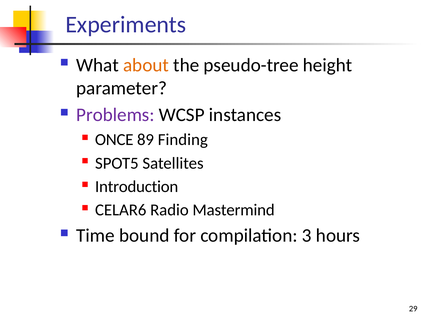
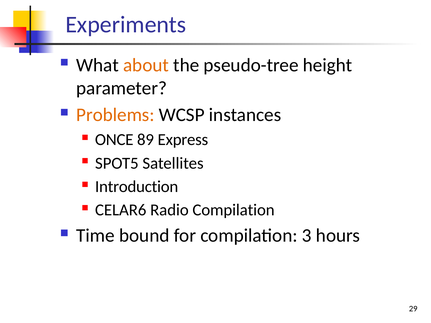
Problems colour: purple -> orange
Finding: Finding -> Express
Radio Mastermind: Mastermind -> Compilation
